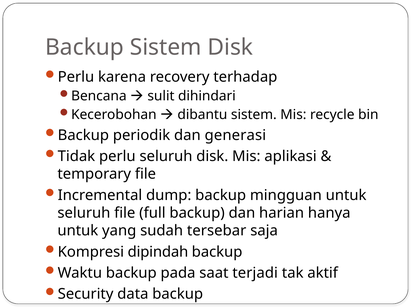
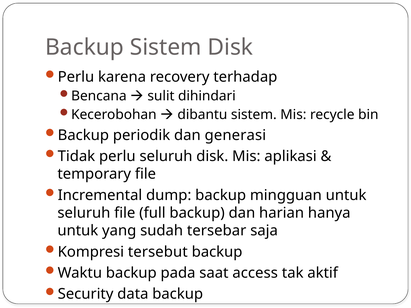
dipindah: dipindah -> tersebut
terjadi: terjadi -> access
